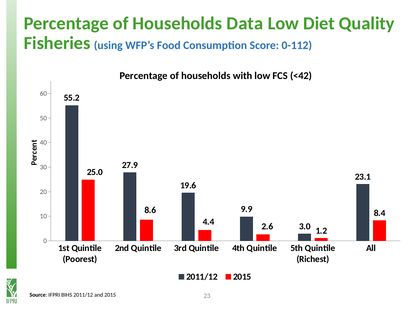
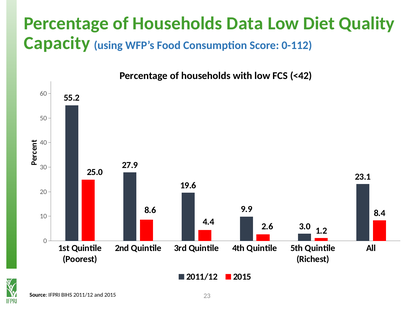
Fisheries: Fisheries -> Capacity
